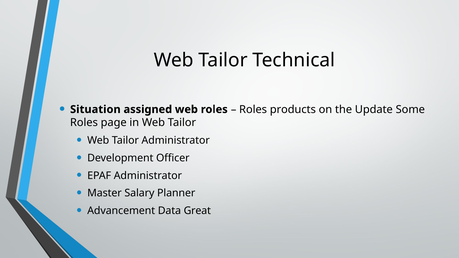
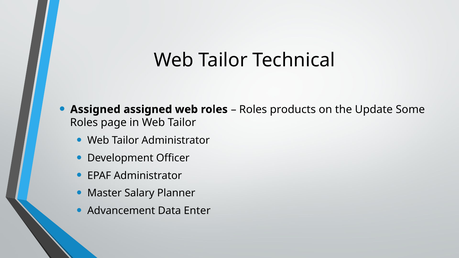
Situation at (95, 109): Situation -> Assigned
Great: Great -> Enter
